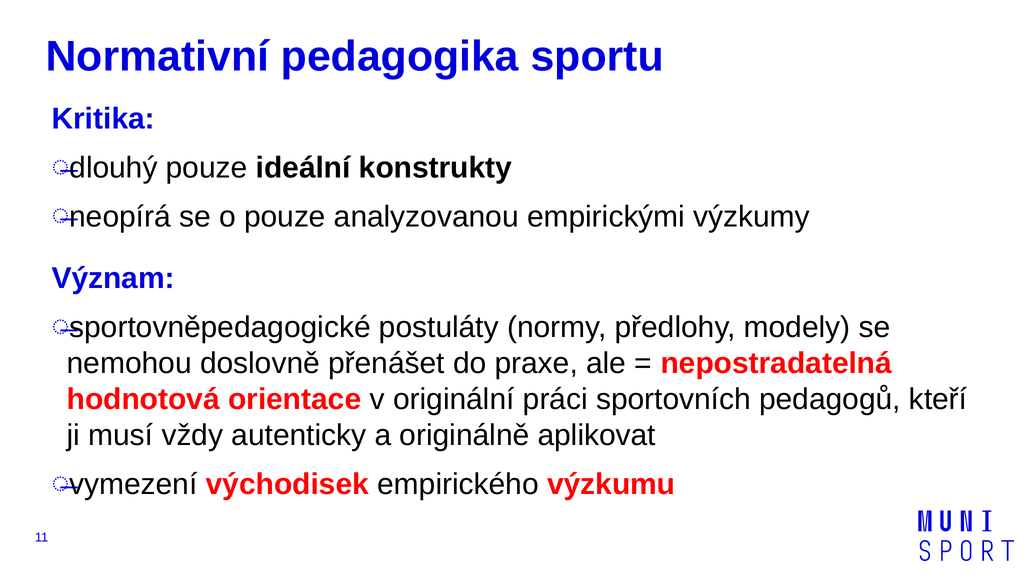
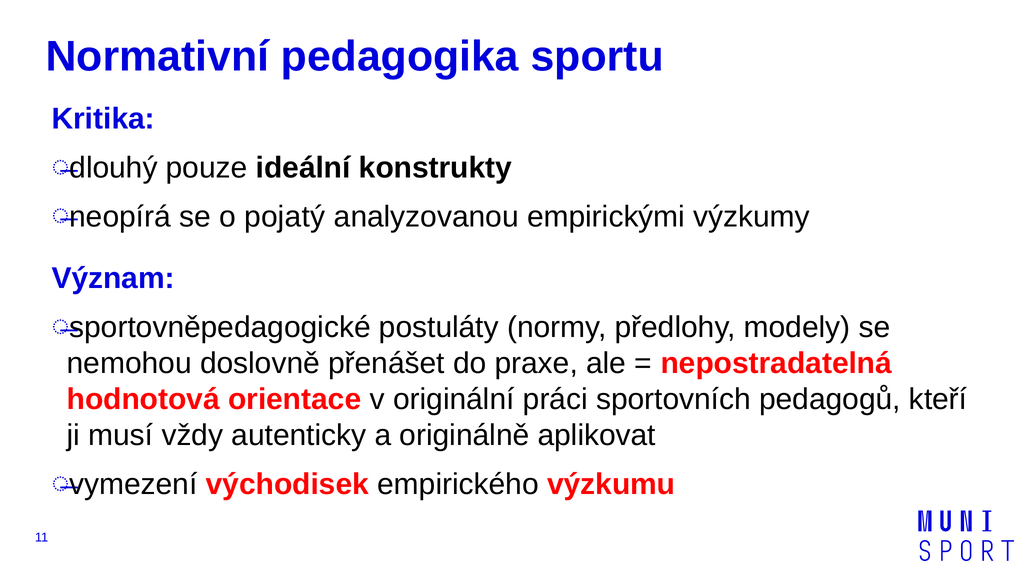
o pouze: pouze -> pojatý
